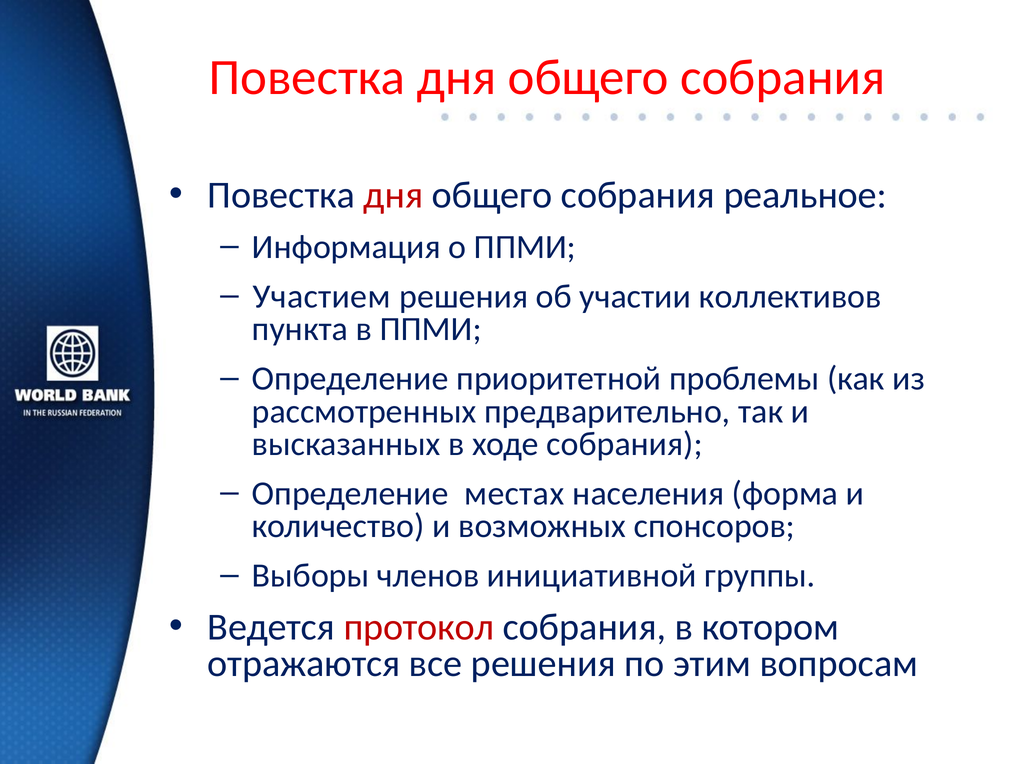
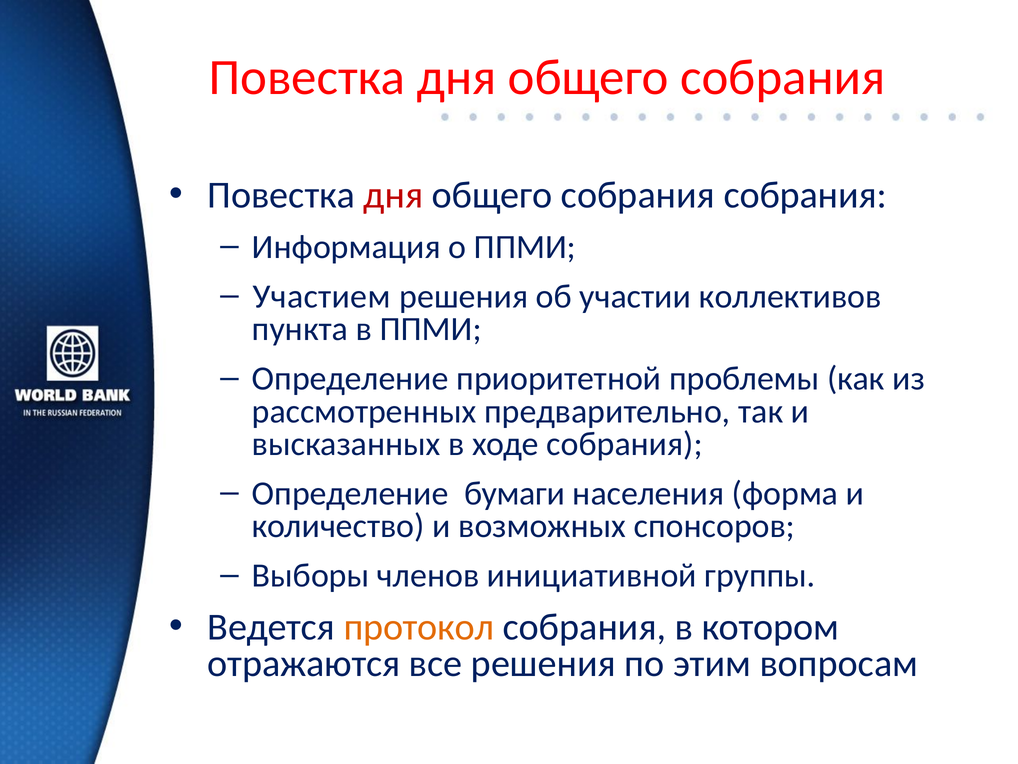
собрания реальное: реальное -> собрания
местах: местах -> бумаги
протокол colour: red -> orange
